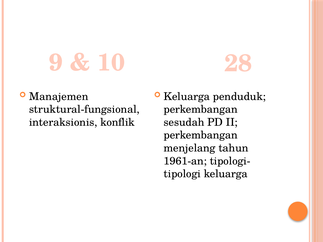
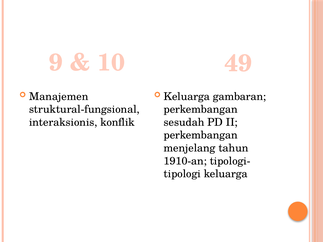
28: 28 -> 49
penduduk: penduduk -> gambaran
1961-an: 1961-an -> 1910-an
